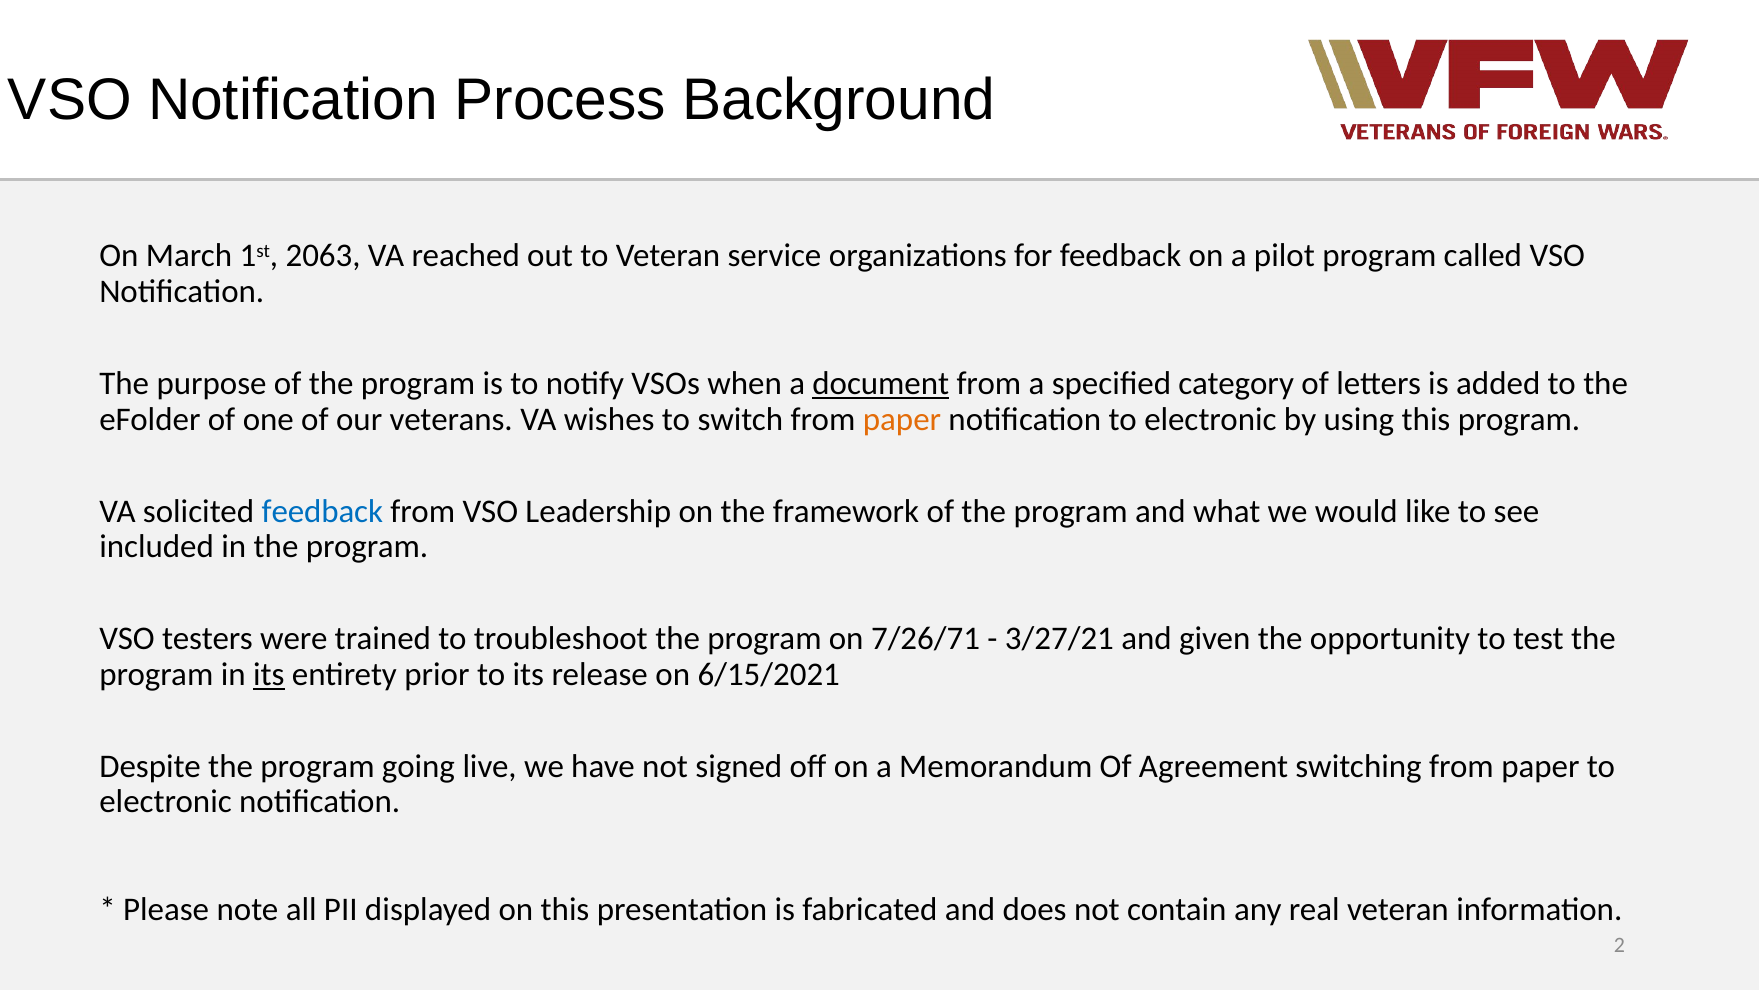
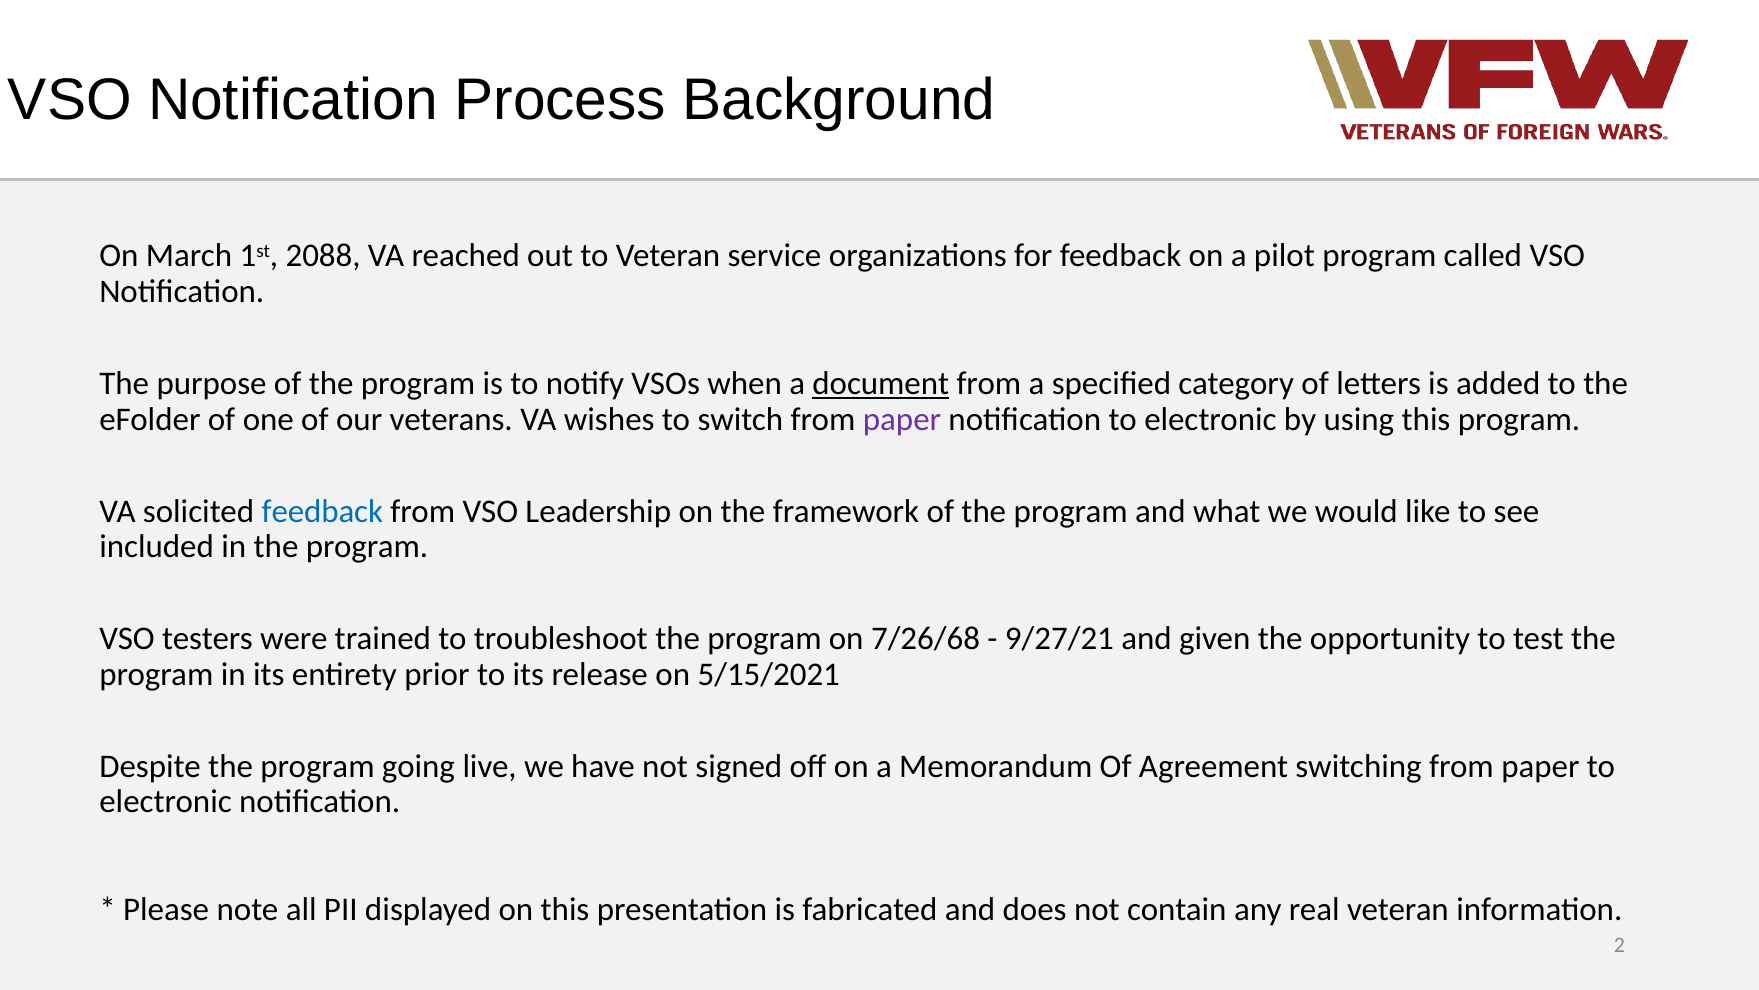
2063: 2063 -> 2088
paper at (902, 419) colour: orange -> purple
7/26/71: 7/26/71 -> 7/26/68
3/27/21: 3/27/21 -> 9/27/21
its at (269, 674) underline: present -> none
6/15/2021: 6/15/2021 -> 5/15/2021
